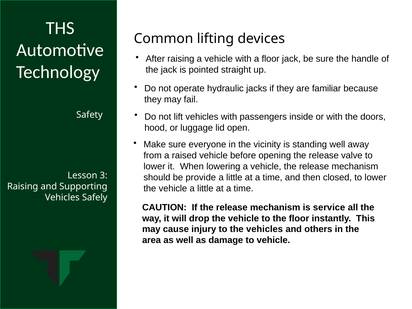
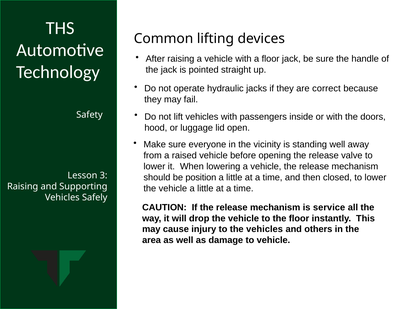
familiar: familiar -> correct
provide: provide -> position
